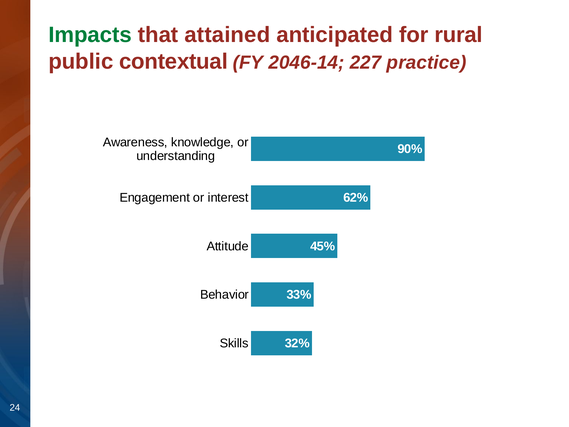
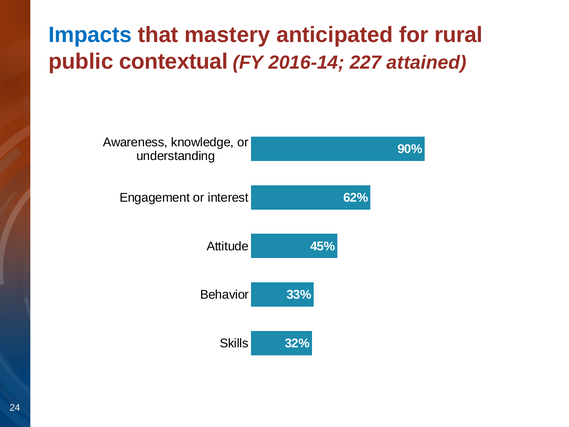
Impacts colour: green -> blue
attained: attained -> mastery
2046-14: 2046-14 -> 2016-14
practice: practice -> attained
